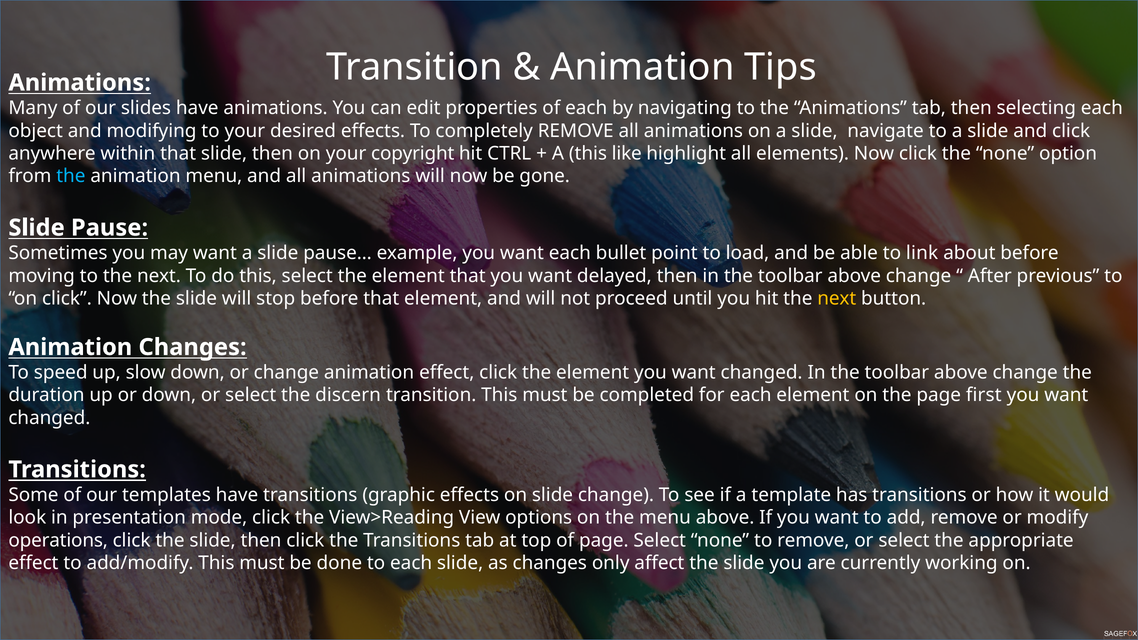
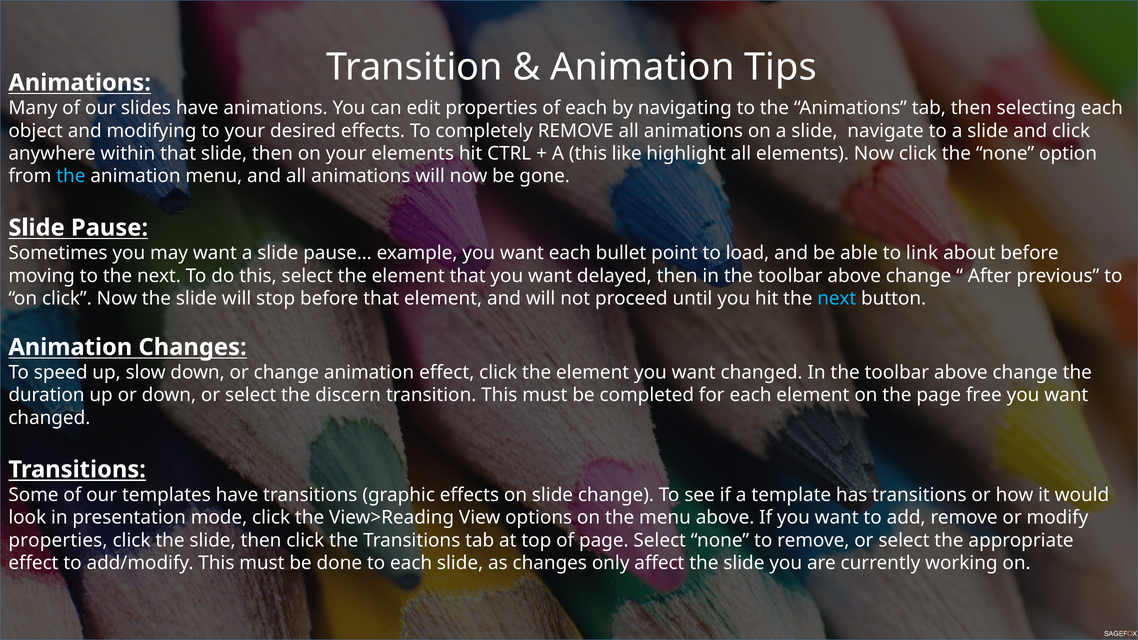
your copyright: copyright -> elements
next at (837, 299) colour: yellow -> light blue
first: first -> free
operations at (58, 540): operations -> properties
